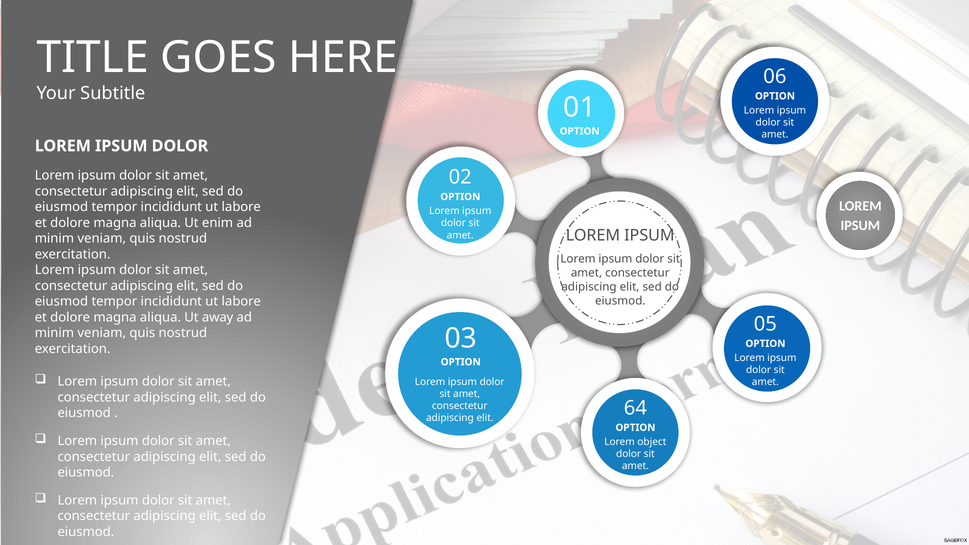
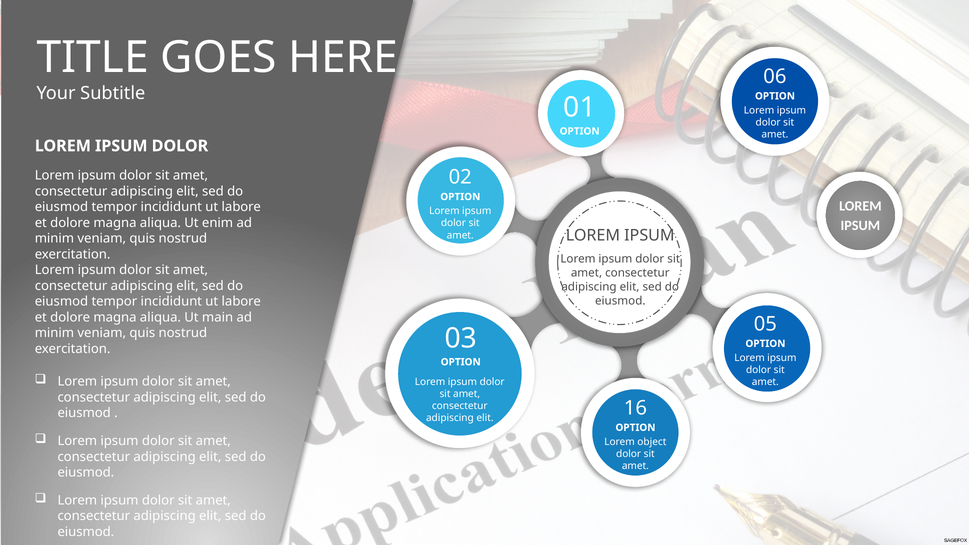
away: away -> main
64: 64 -> 16
